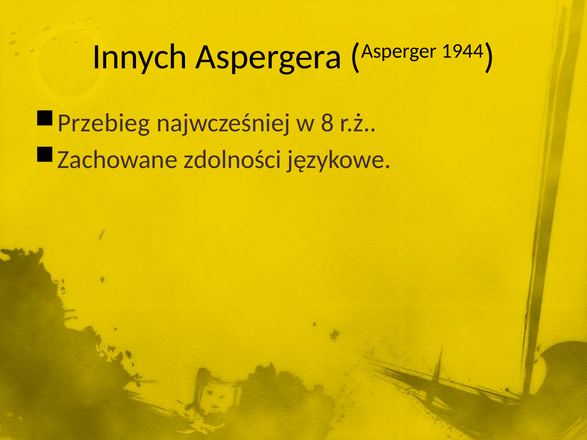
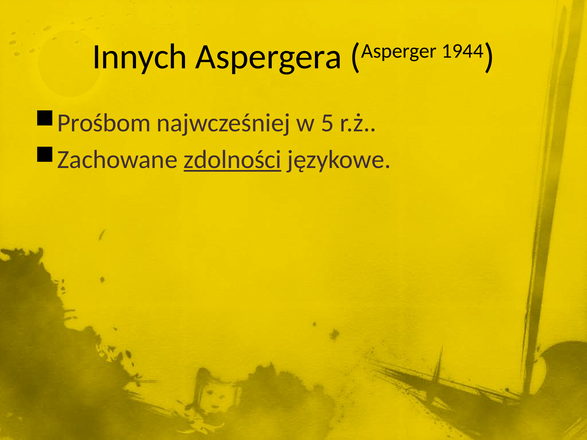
Przebieg: Przebieg -> Prośbom
8: 8 -> 5
zdolności underline: none -> present
